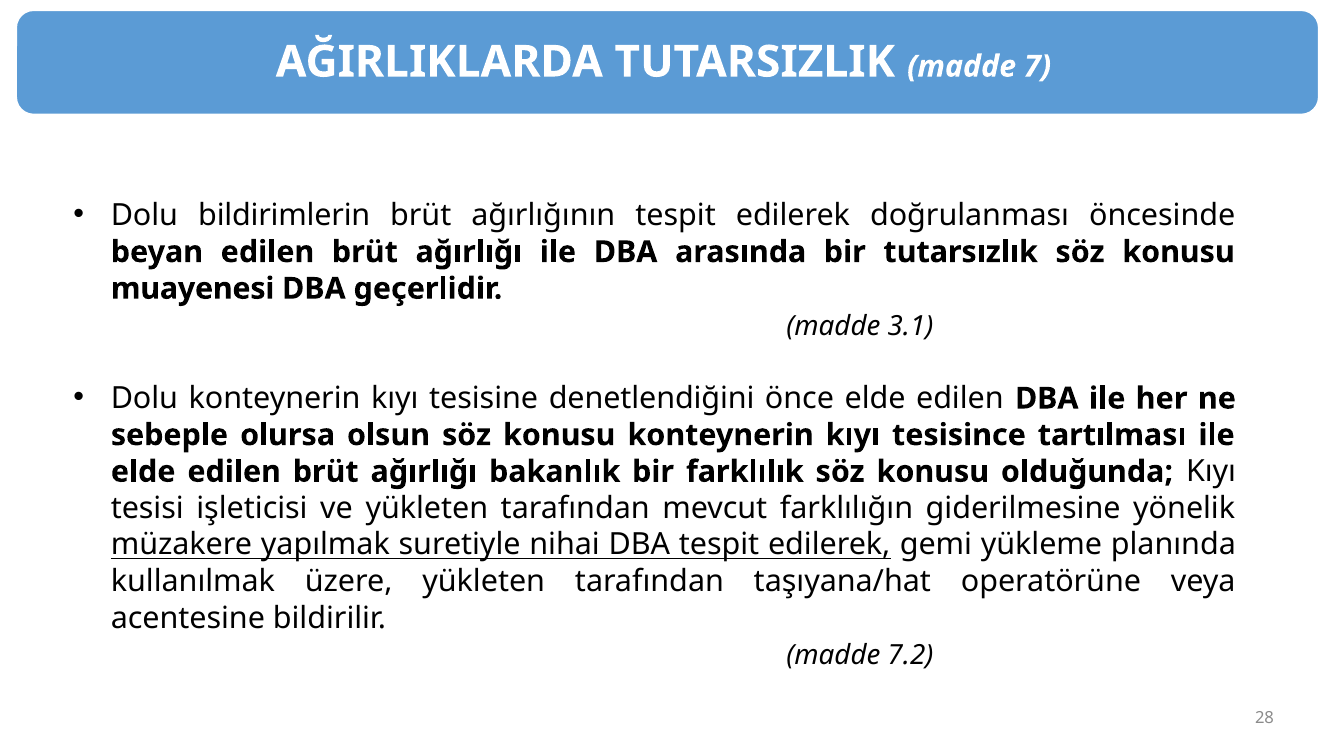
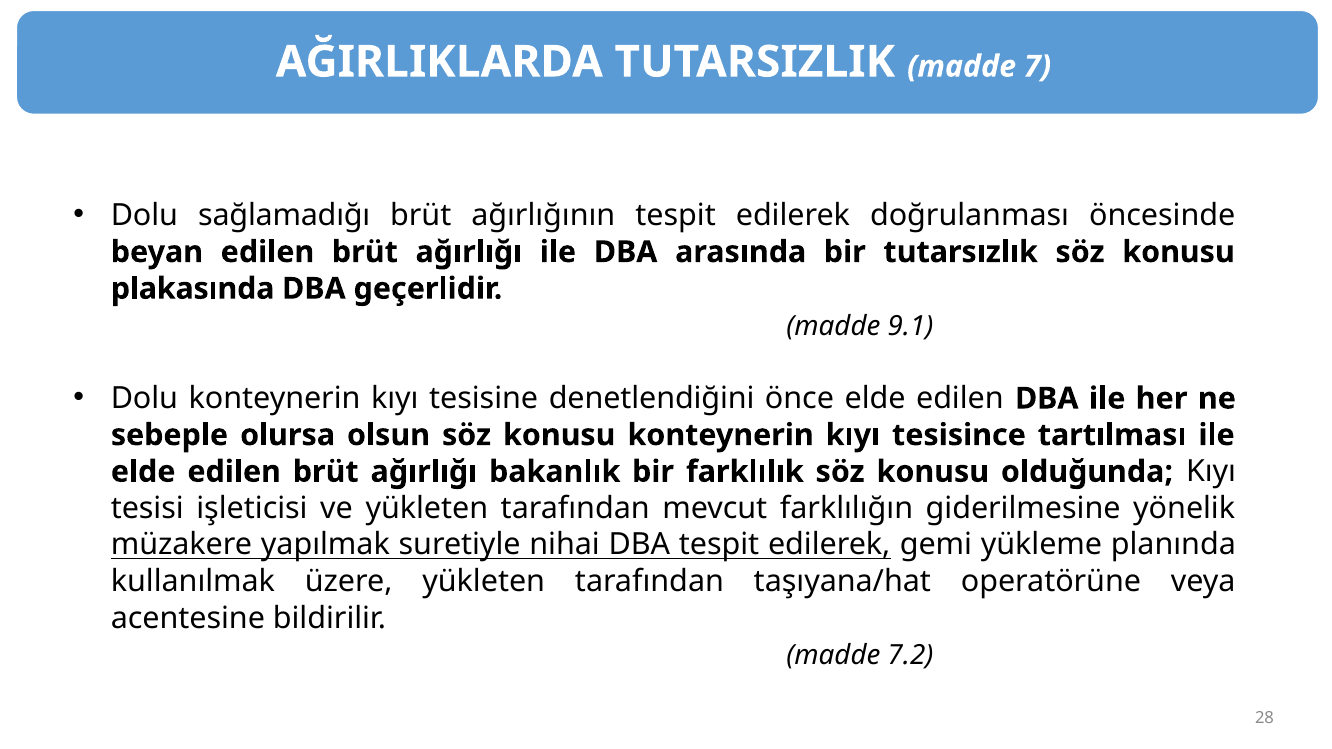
bildirimlerin: bildirimlerin -> sağlamadığı
muayenesi: muayenesi -> plakasında
3.1: 3.1 -> 9.1
